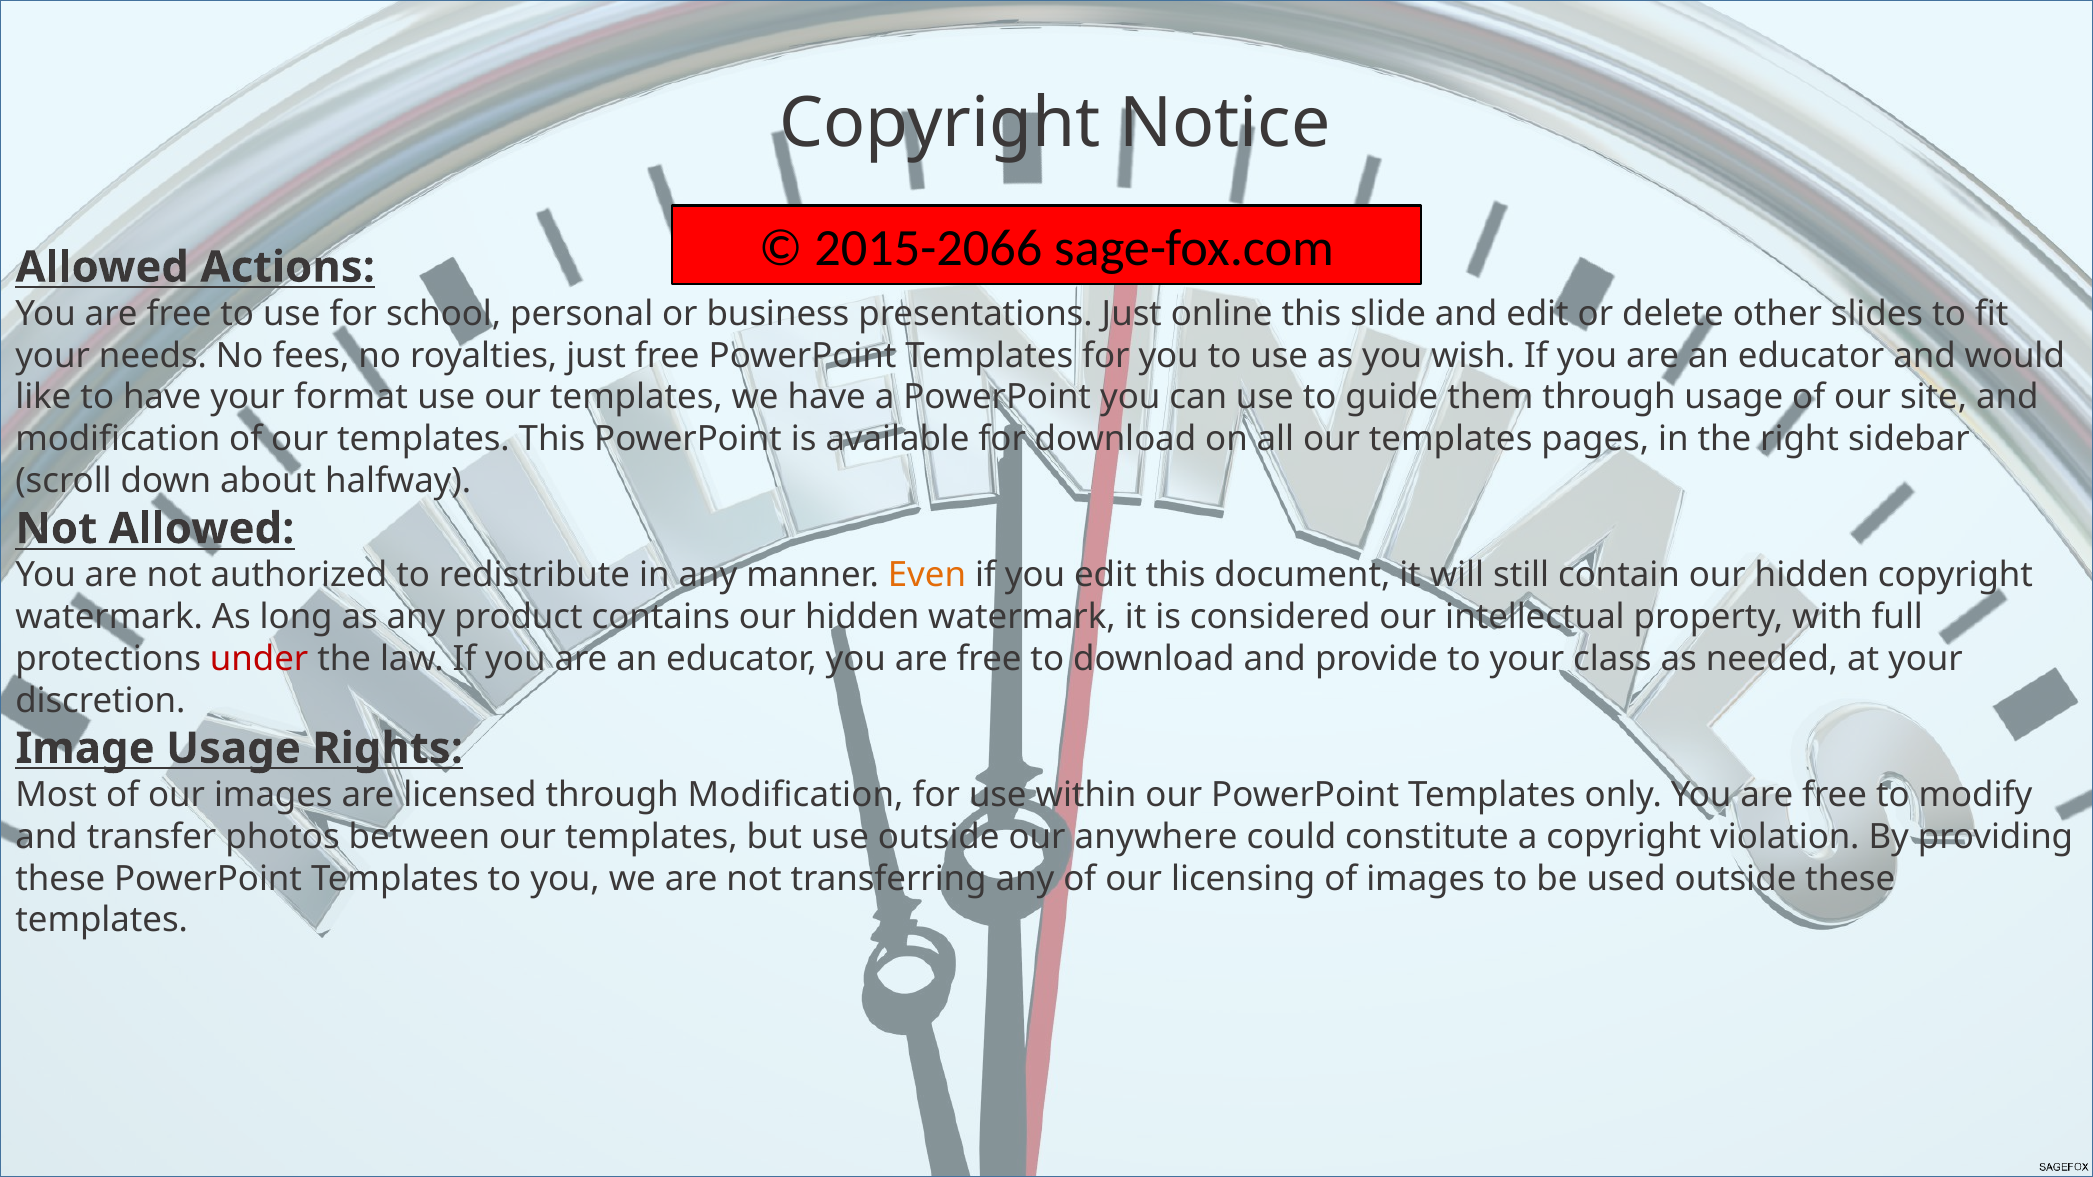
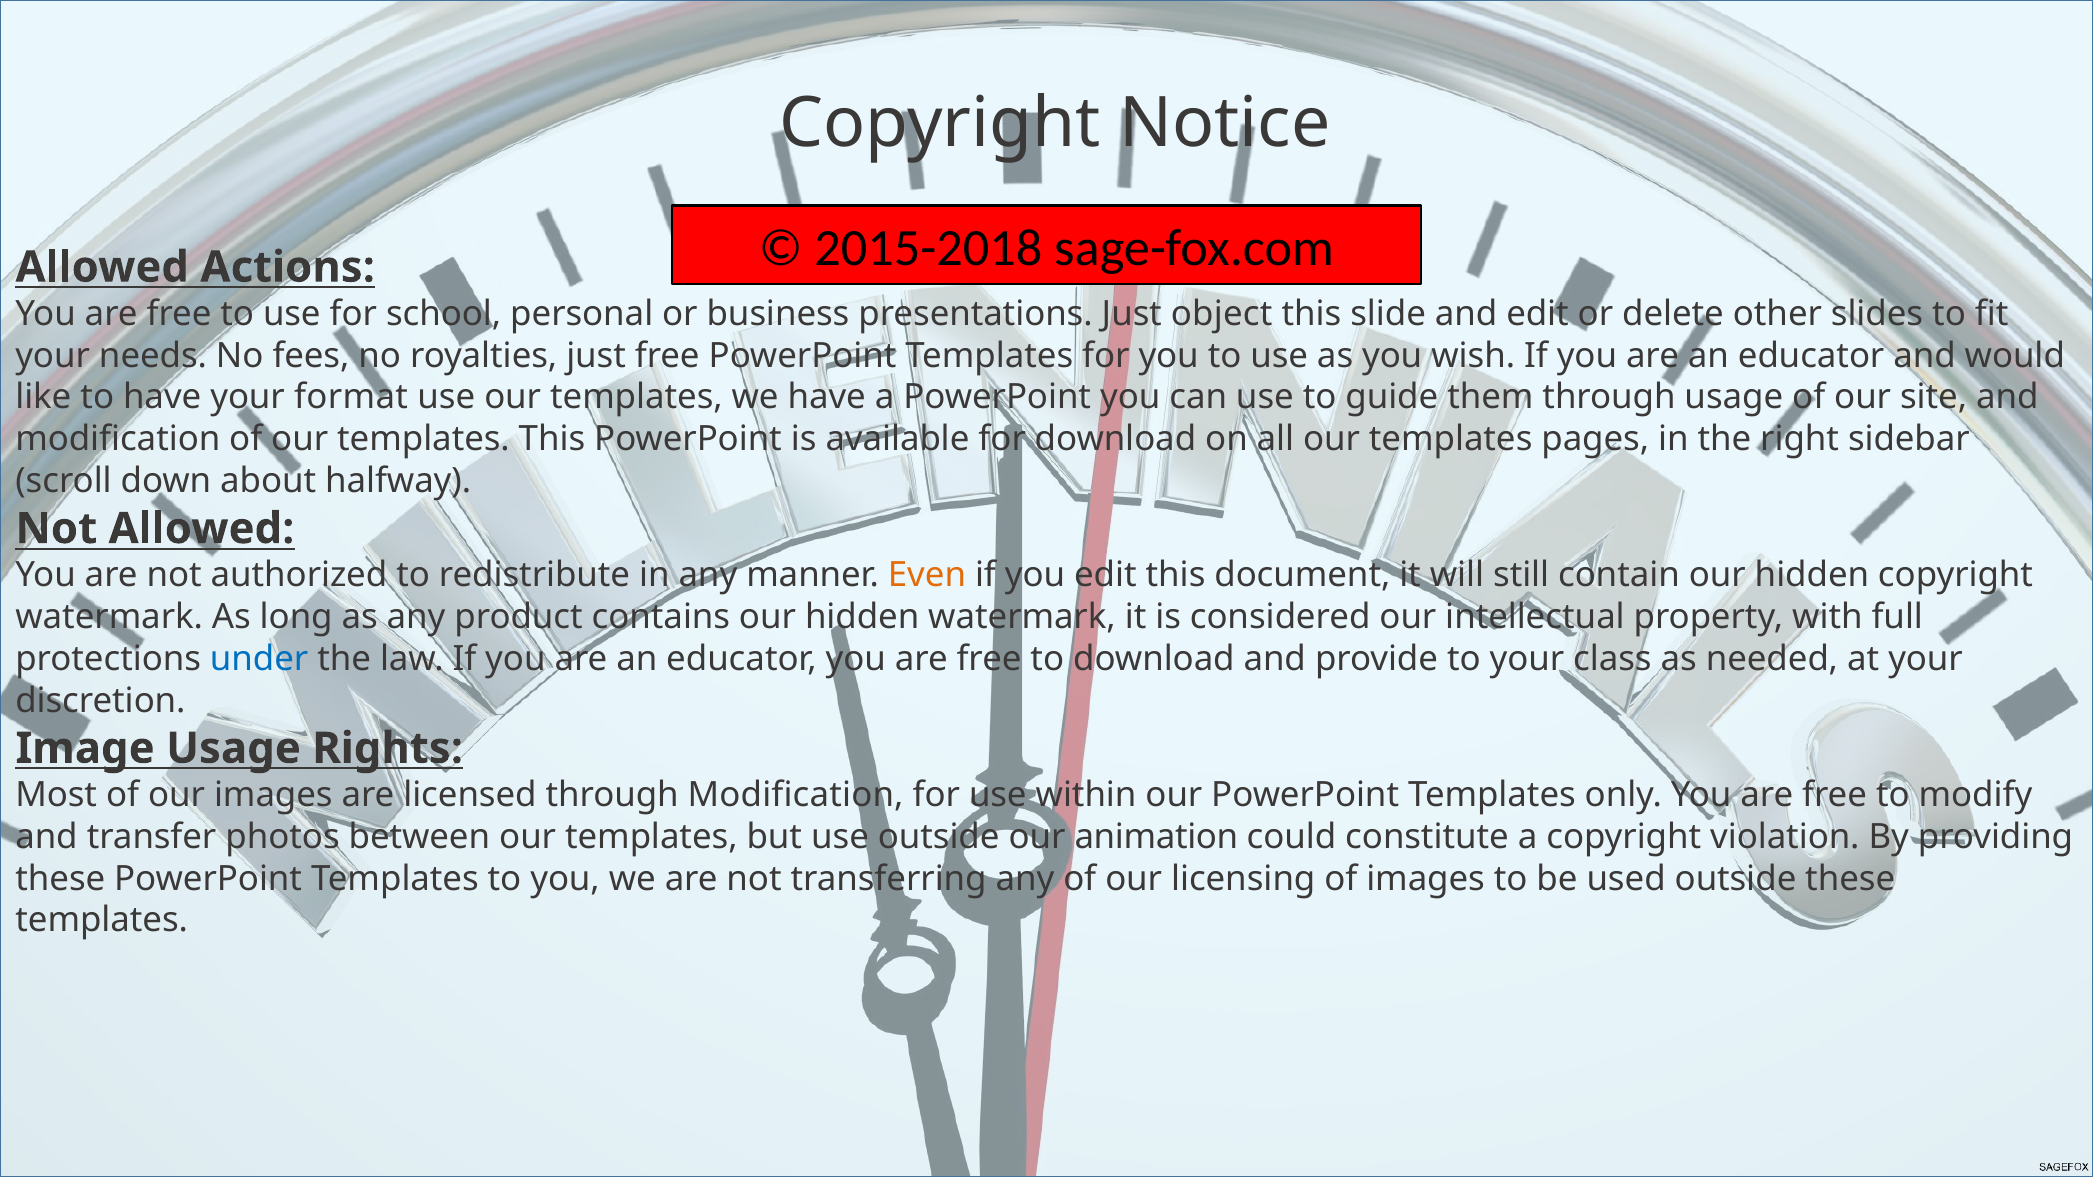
2015-2066: 2015-2066 -> 2015-2018
online: online -> object
under colour: red -> blue
anywhere: anywhere -> animation
